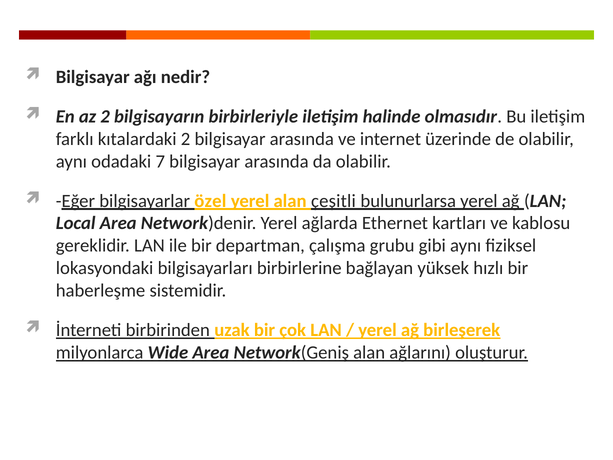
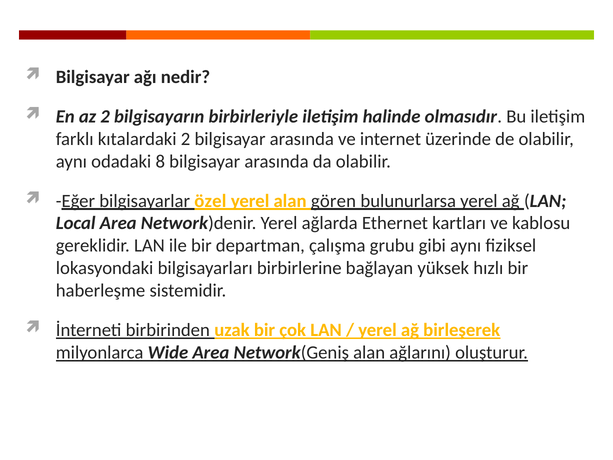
7: 7 -> 8
çeşitli: çeşitli -> gören
